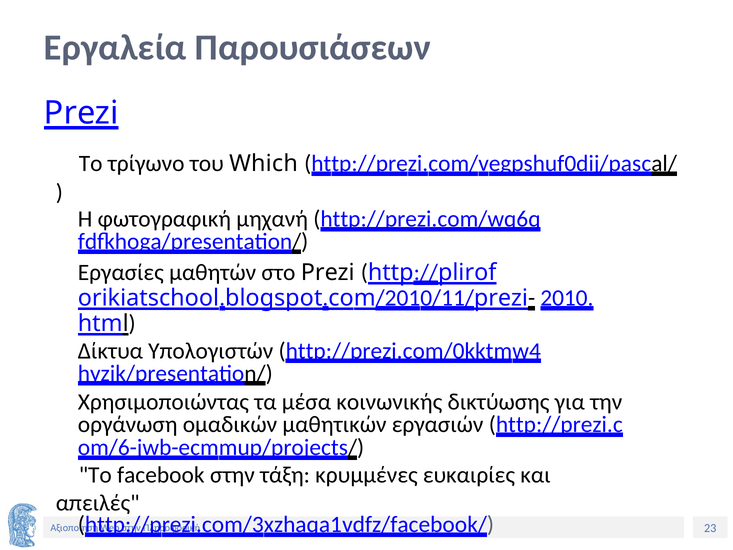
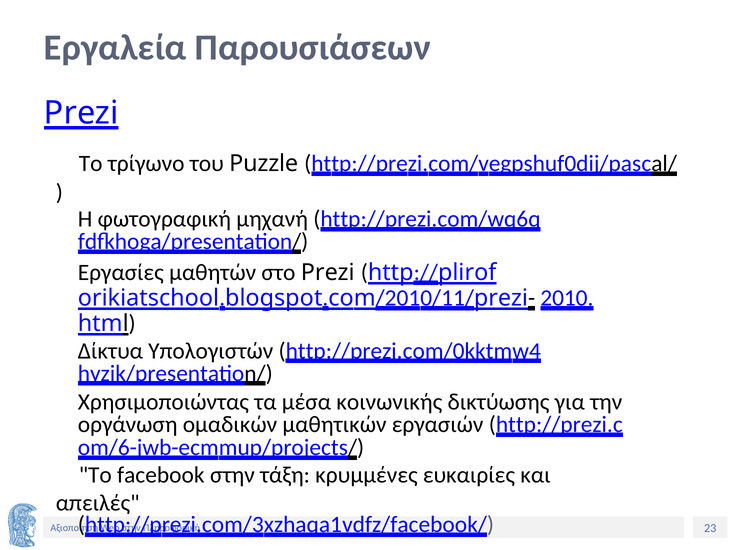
Which: Which -> Puzzle
